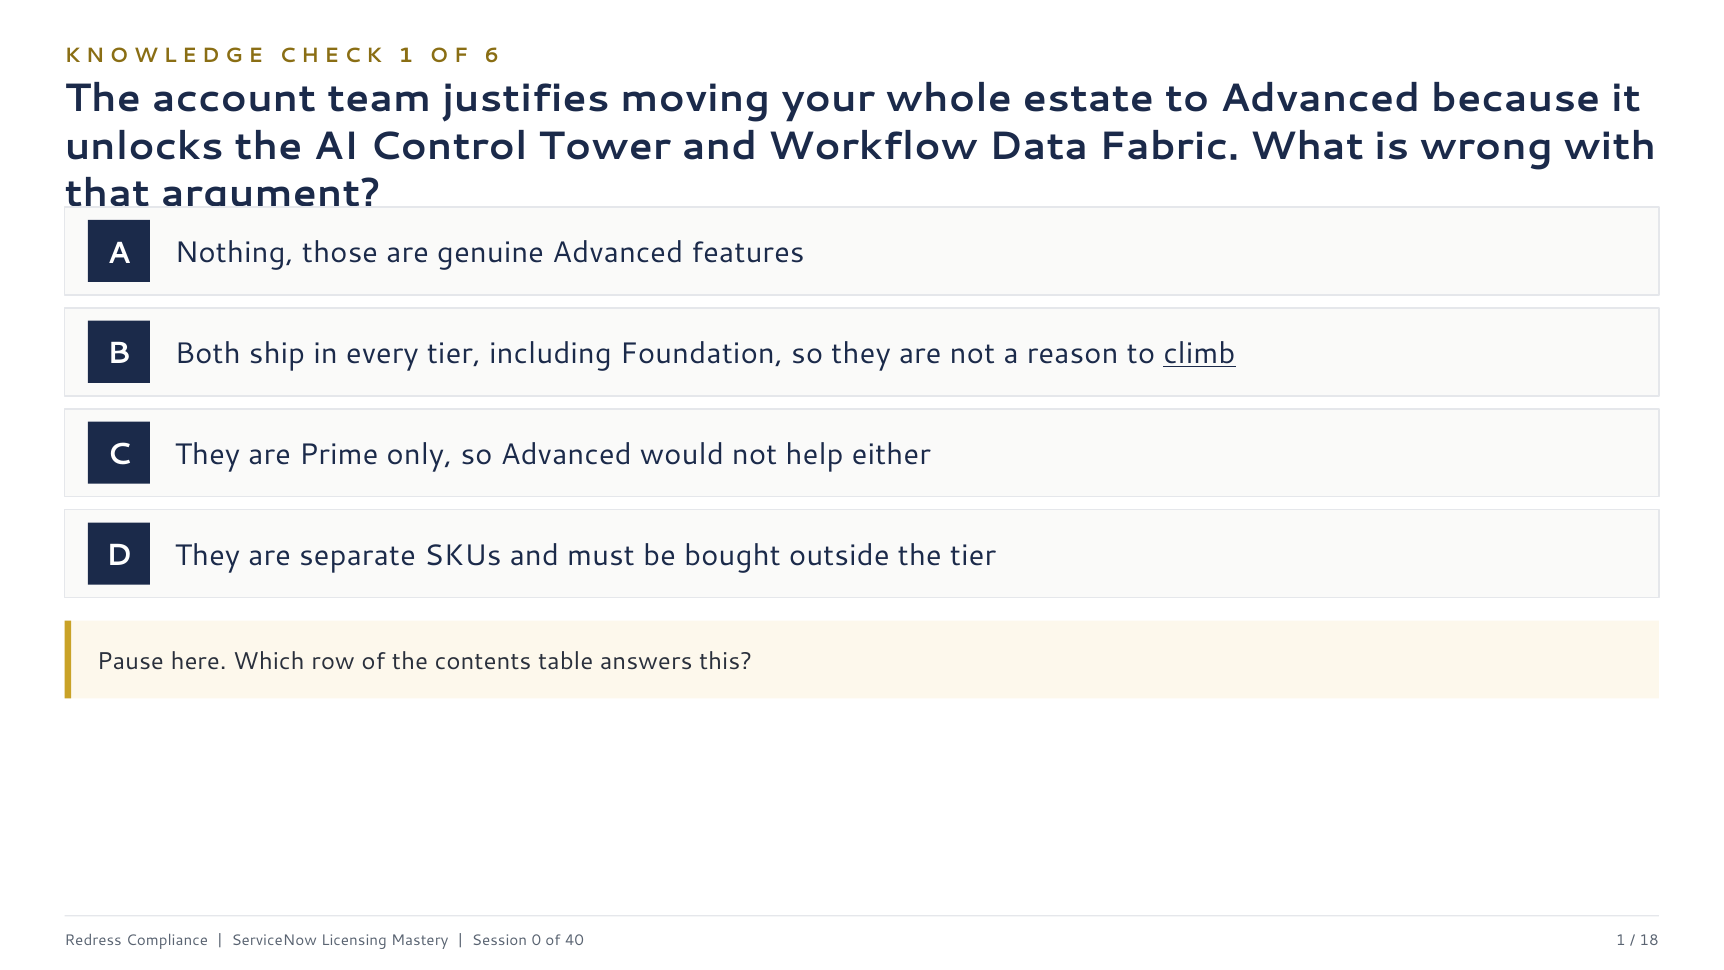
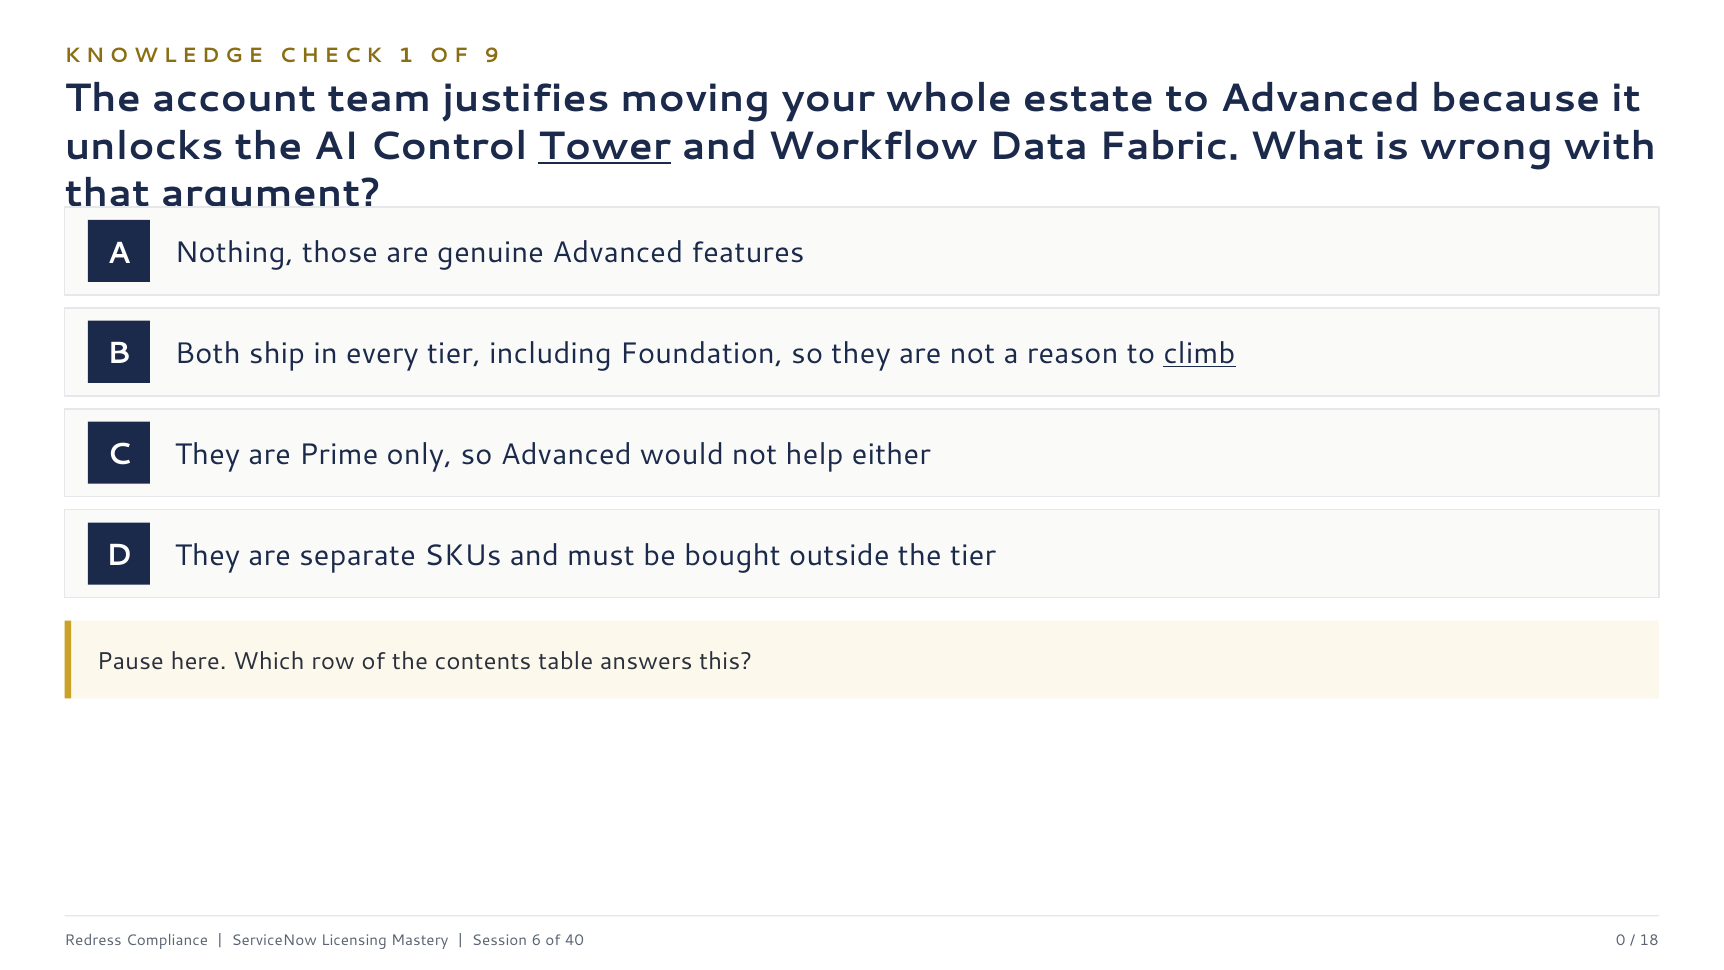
6: 6 -> 9
Tower underline: none -> present
0: 0 -> 6
40 1: 1 -> 0
